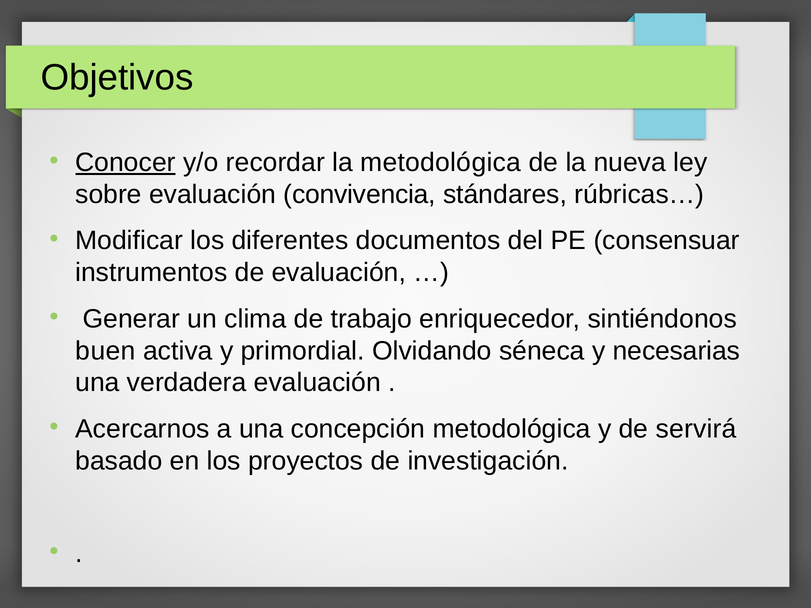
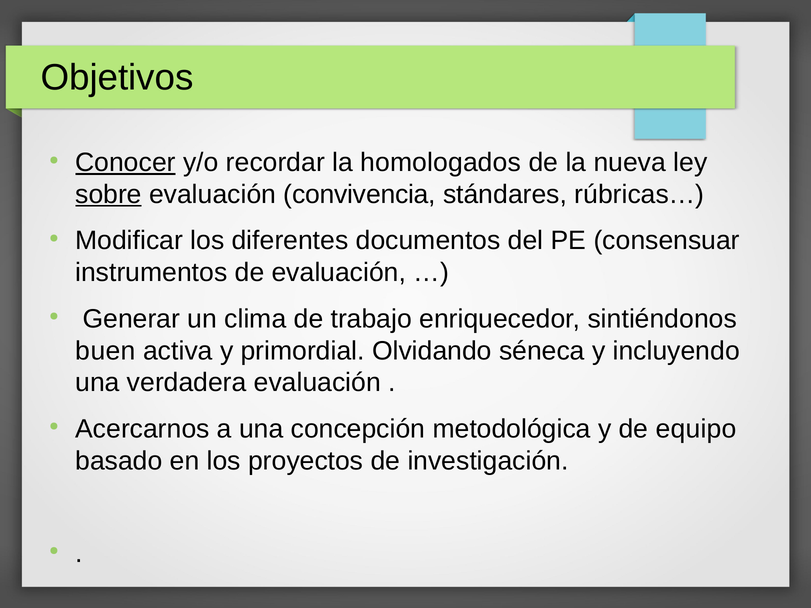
la metodológica: metodológica -> homologados
sobre underline: none -> present
necesarias: necesarias -> incluyendo
servirá: servirá -> equipo
